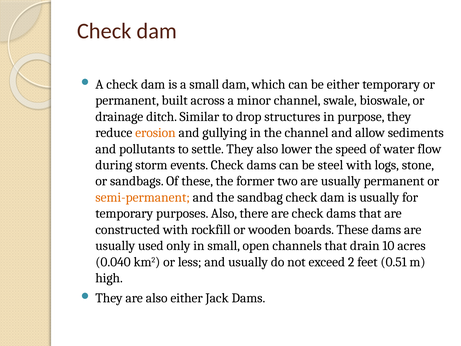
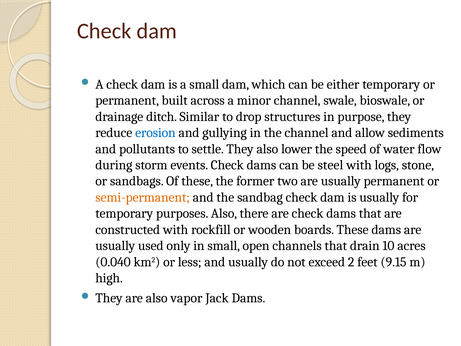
erosion colour: orange -> blue
0.51: 0.51 -> 9.15
also either: either -> vapor
